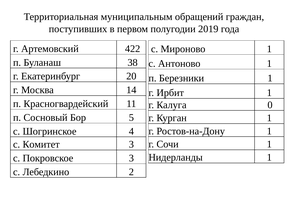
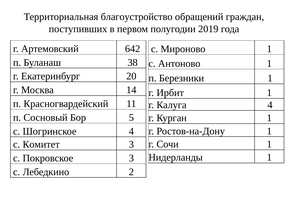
муниципальным: муниципальным -> благоустройство
422: 422 -> 642
Калуга 0: 0 -> 4
